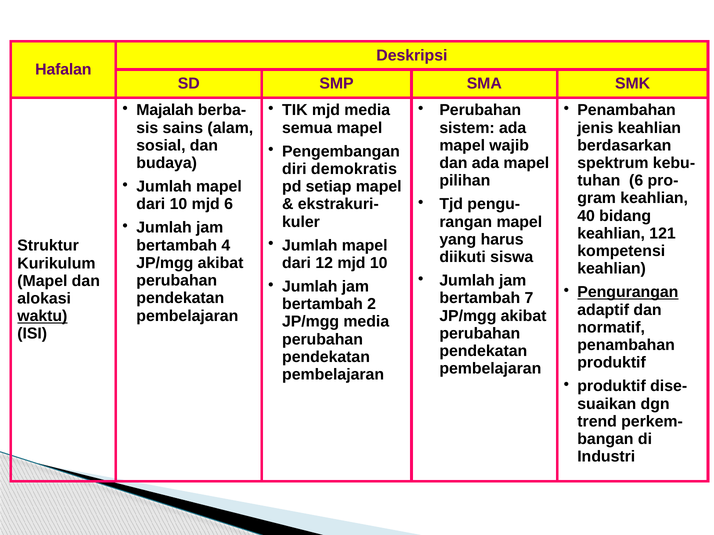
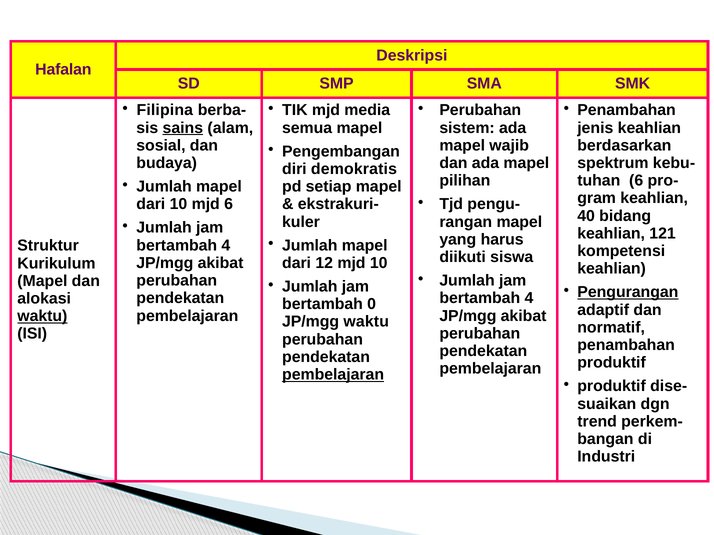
Majalah: Majalah -> Filipina
sains underline: none -> present
7 at (529, 298): 7 -> 4
2: 2 -> 0
JP/mgg media: media -> waktu
pembelajaran at (333, 375) underline: none -> present
